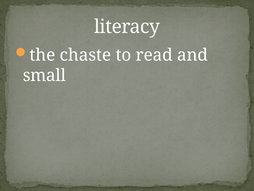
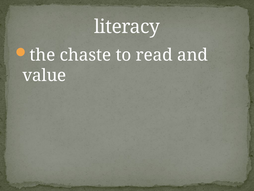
small: small -> value
